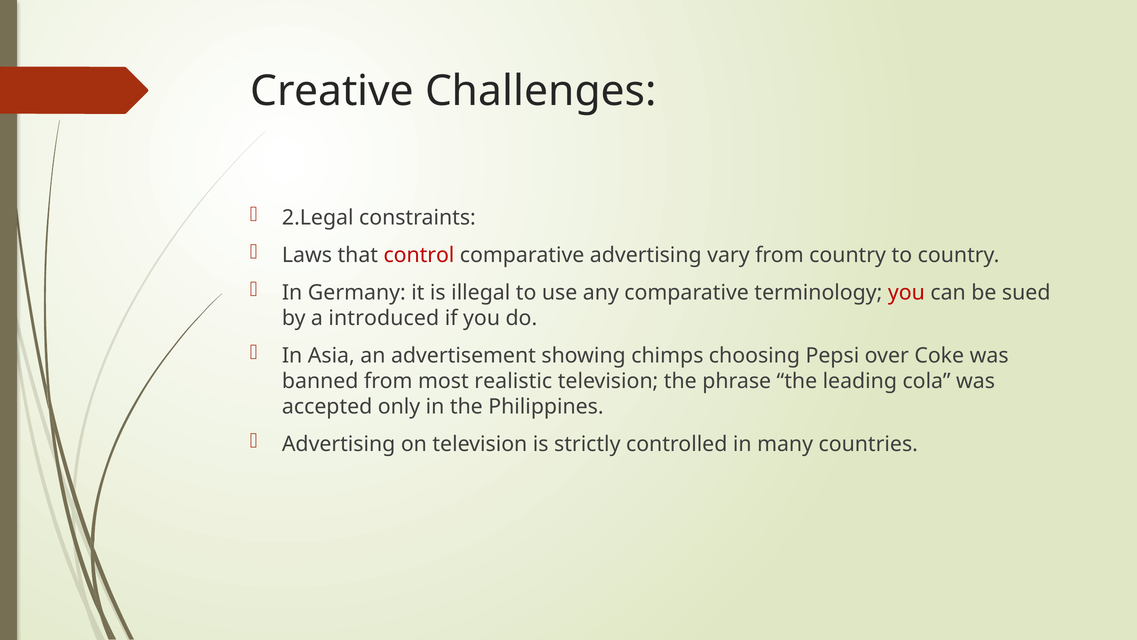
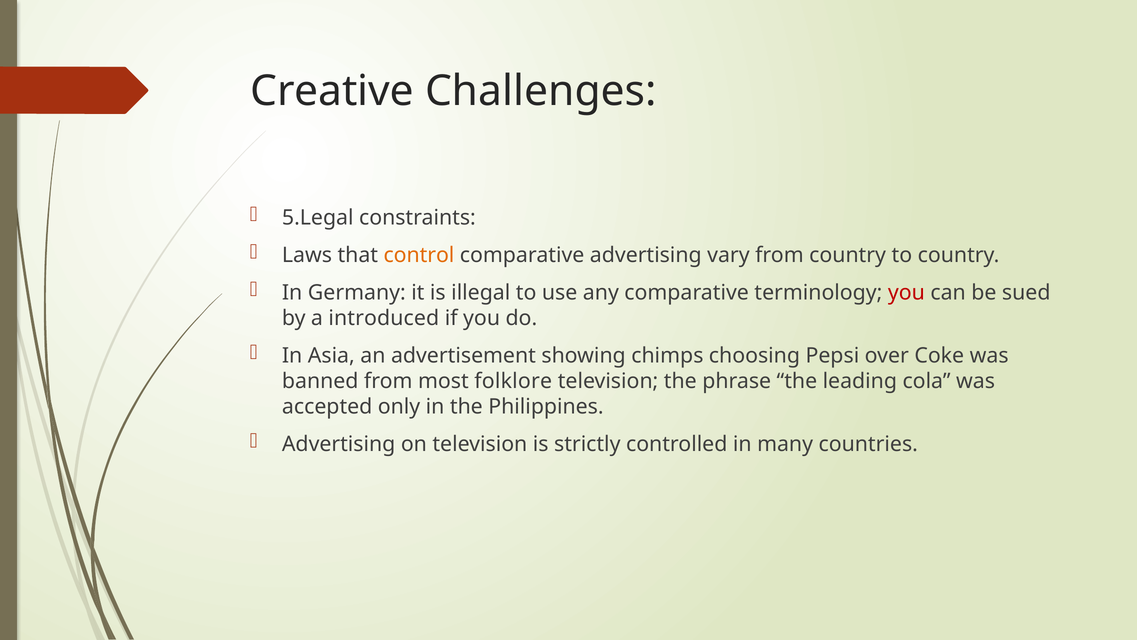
2.Legal: 2.Legal -> 5.Legal
control colour: red -> orange
realistic: realistic -> folklore
